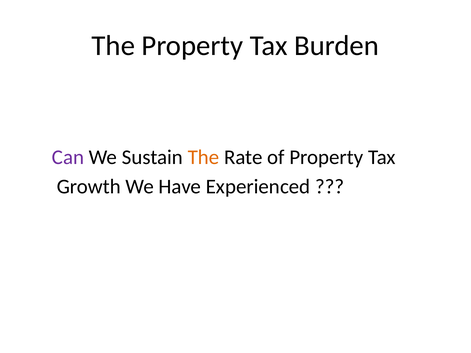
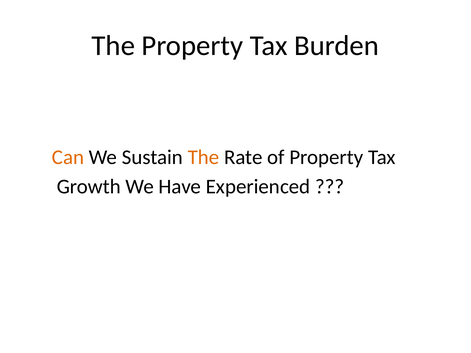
Can colour: purple -> orange
